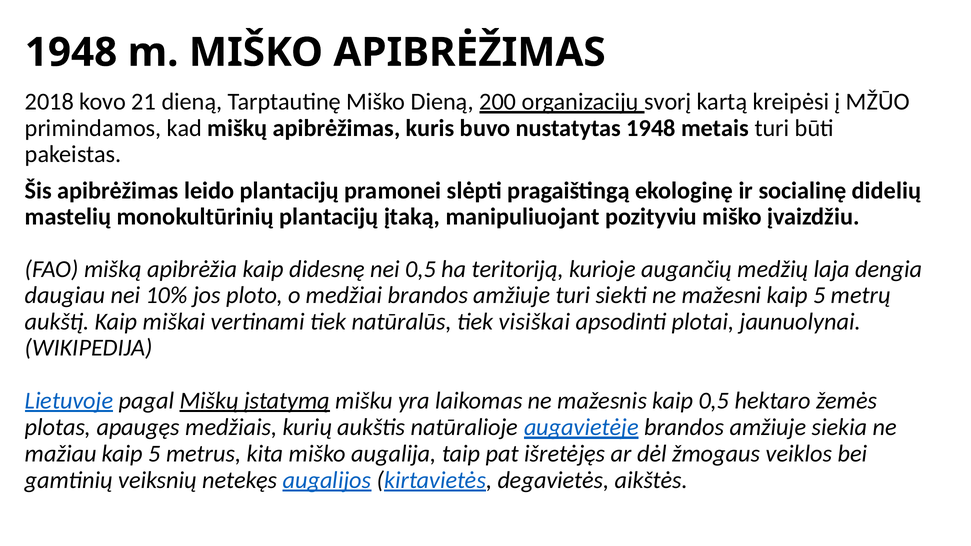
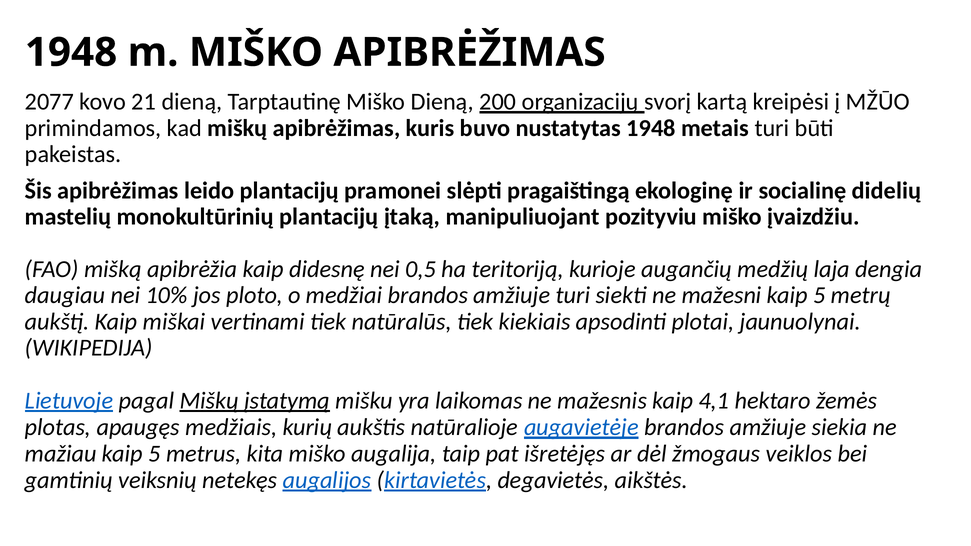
2018: 2018 -> 2077
visiškai: visiškai -> kiekiais
kaip 0,5: 0,5 -> 4,1
